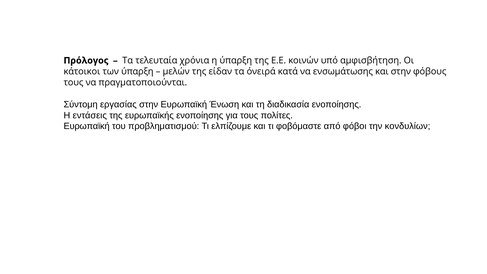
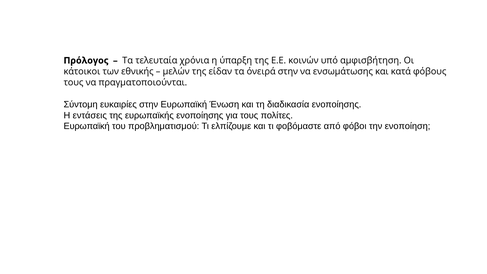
των ύπαρξη: ύπαρξη -> εθνικής
όνειρά κατά: κατά -> στην
και στην: στην -> κατά
εργασίας: εργασίας -> ευκαιρίες
κονδυλίων: κονδυλίων -> ενοποίηση
